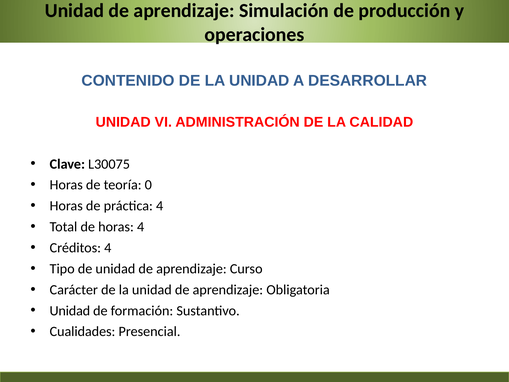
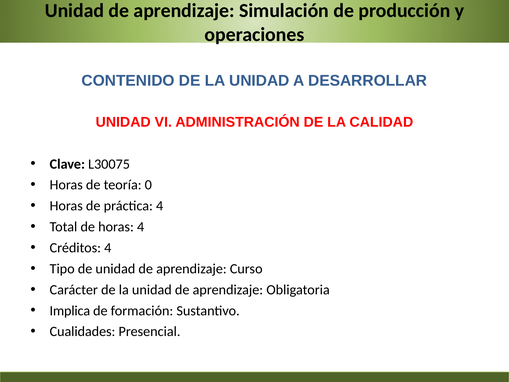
Unidad at (70, 310): Unidad -> Implica
